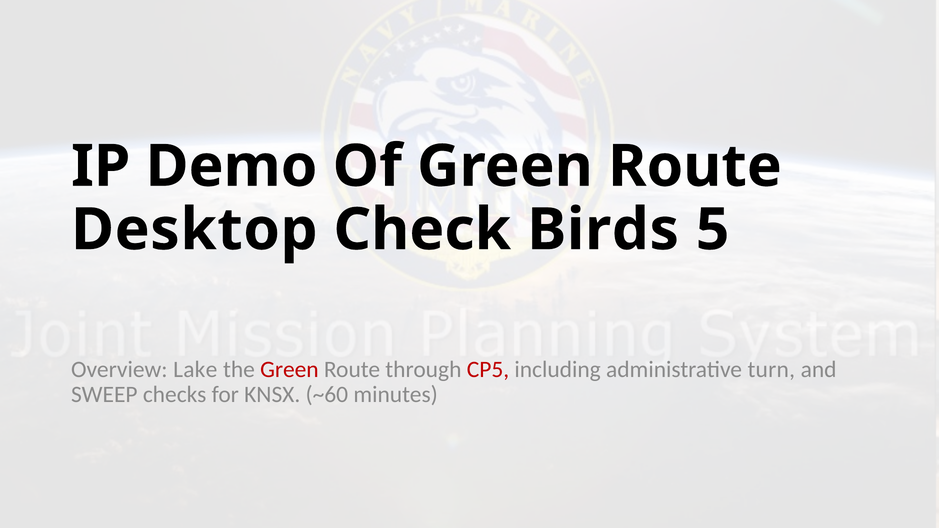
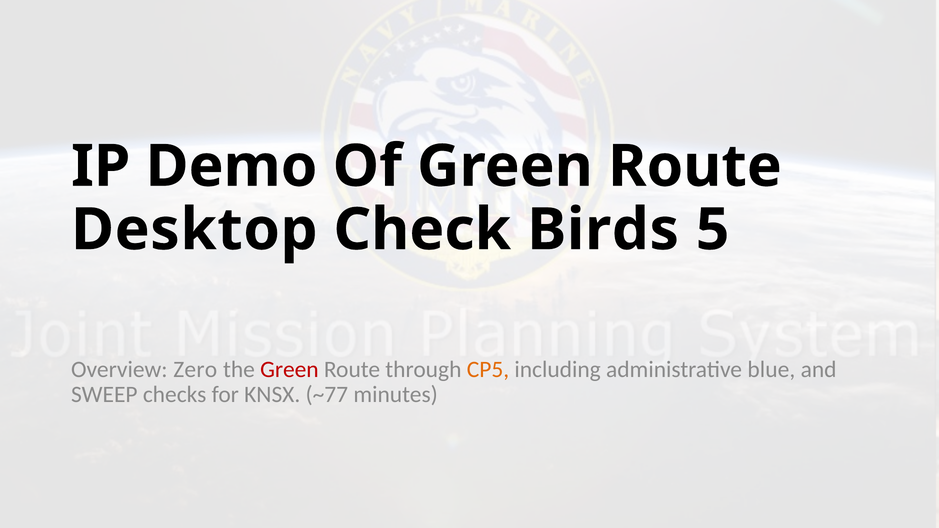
Lake: Lake -> Zero
CP5 colour: red -> orange
turn: turn -> blue
~60: ~60 -> ~77
